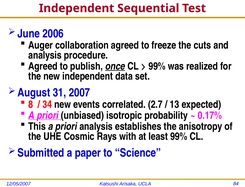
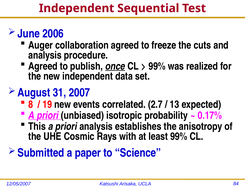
34: 34 -> 19
